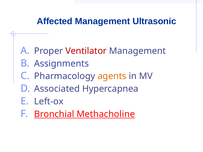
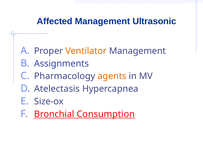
Ventilator colour: red -> orange
Associated: Associated -> Atelectasis
Left-ox: Left-ox -> Size-ox
Methacholine: Methacholine -> Consumption
